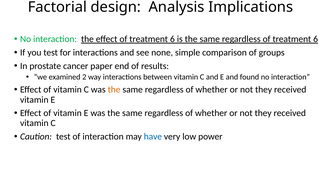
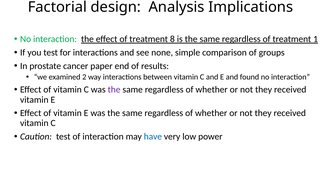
effect of treatment 6: 6 -> 8
regardless of treatment 6: 6 -> 1
the at (114, 90) colour: orange -> purple
